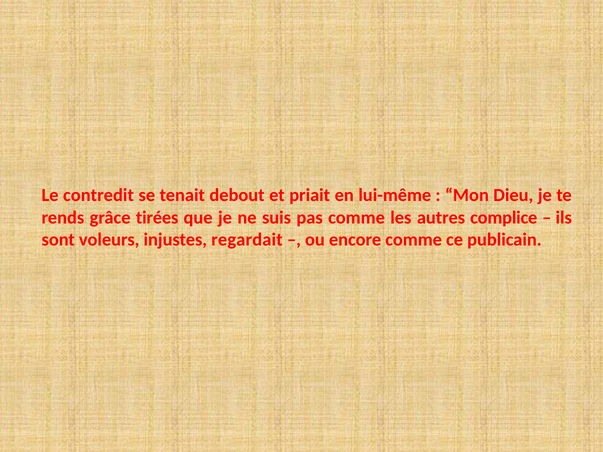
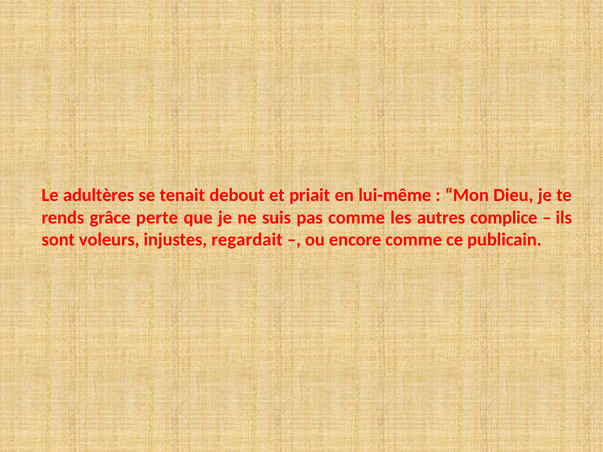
contredit: contredit -> adultères
tirées: tirées -> perte
